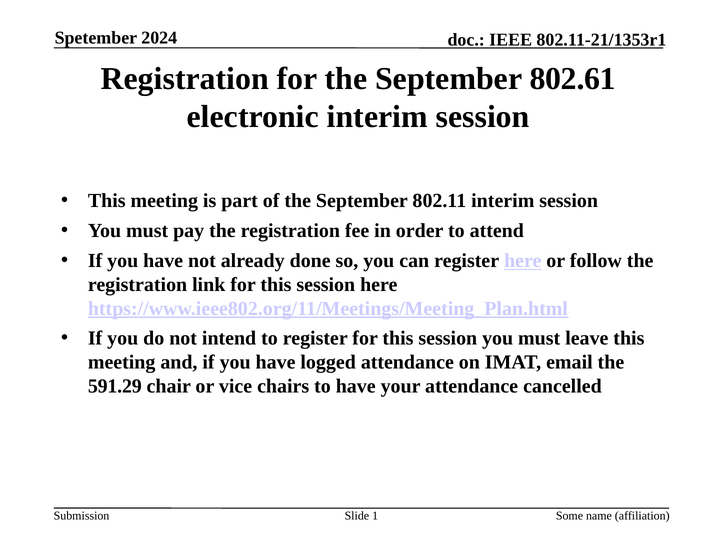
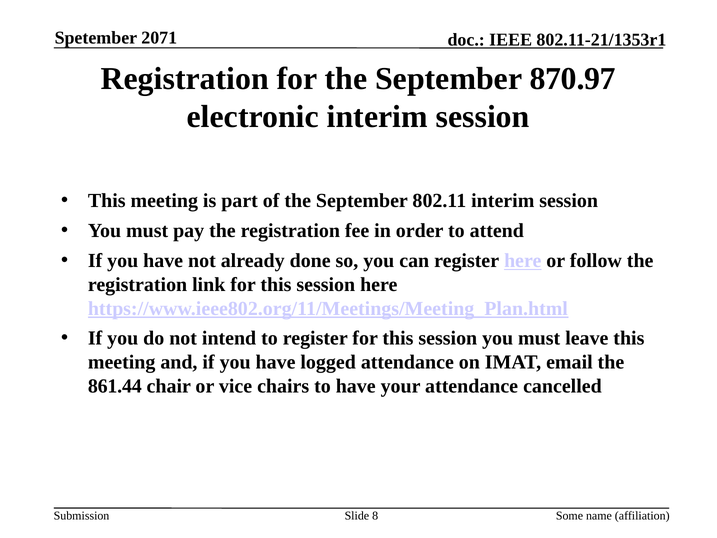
2024: 2024 -> 2071
802.61: 802.61 -> 870.97
591.29: 591.29 -> 861.44
1: 1 -> 8
